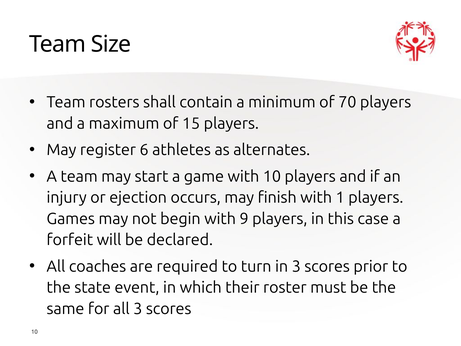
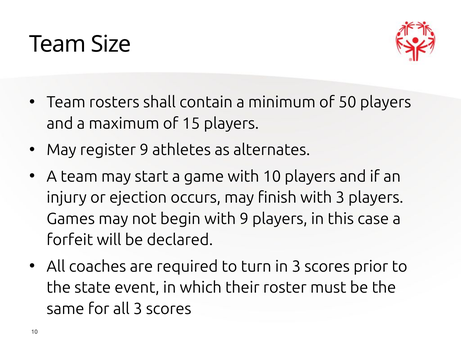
70: 70 -> 50
register 6: 6 -> 9
with 1: 1 -> 3
